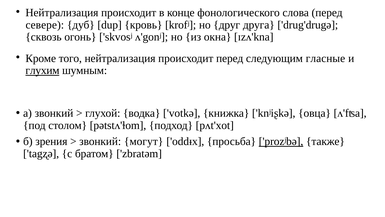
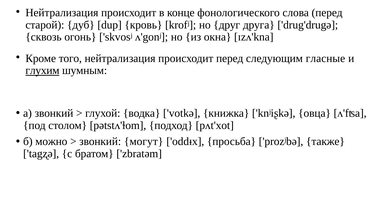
севере: севере -> старой
зрения: зрения -> можно
prozʲbə underline: present -> none
